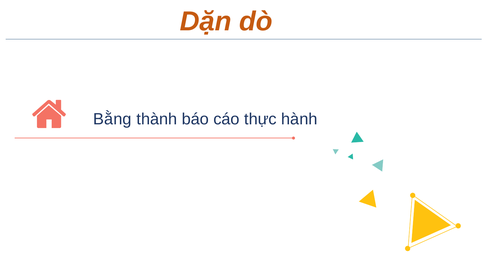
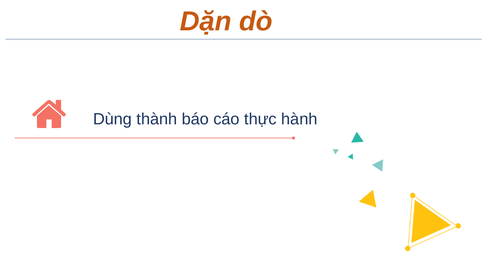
Bằng: Bằng -> Dùng
